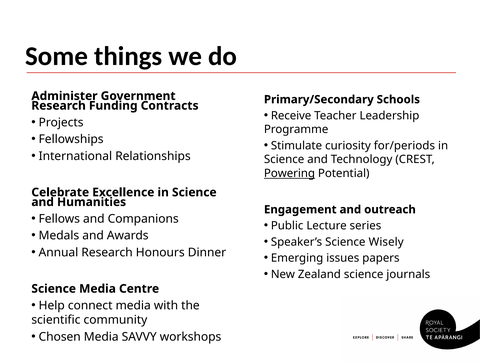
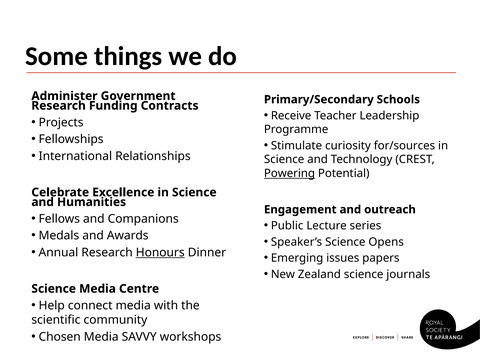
for/periods: for/periods -> for/sources
Wisely: Wisely -> Opens
Honours underline: none -> present
